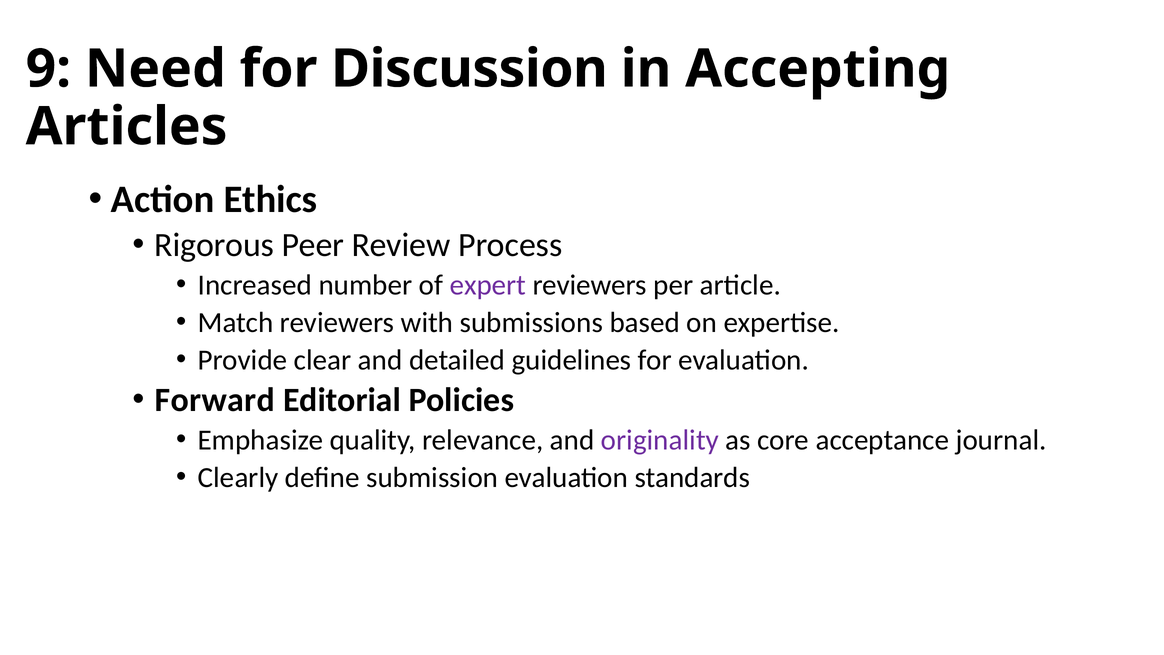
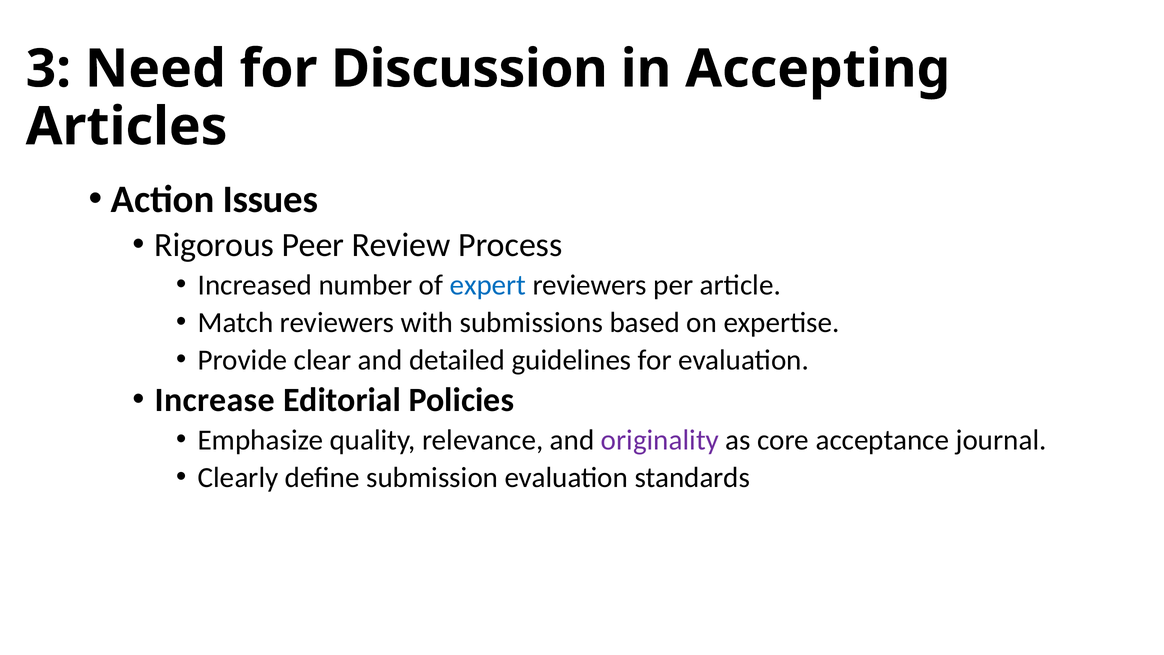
9: 9 -> 3
Ethics: Ethics -> Issues
expert colour: purple -> blue
Forward: Forward -> Increase
